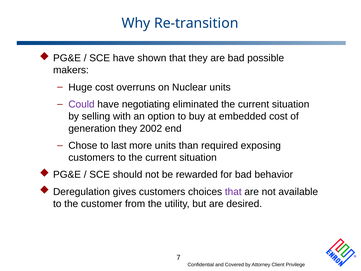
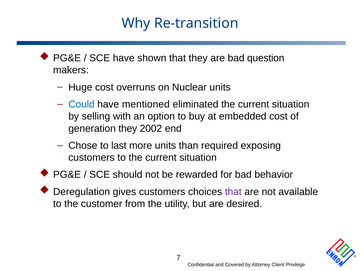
possible: possible -> question
Could colour: purple -> blue
negotiating: negotiating -> mentioned
